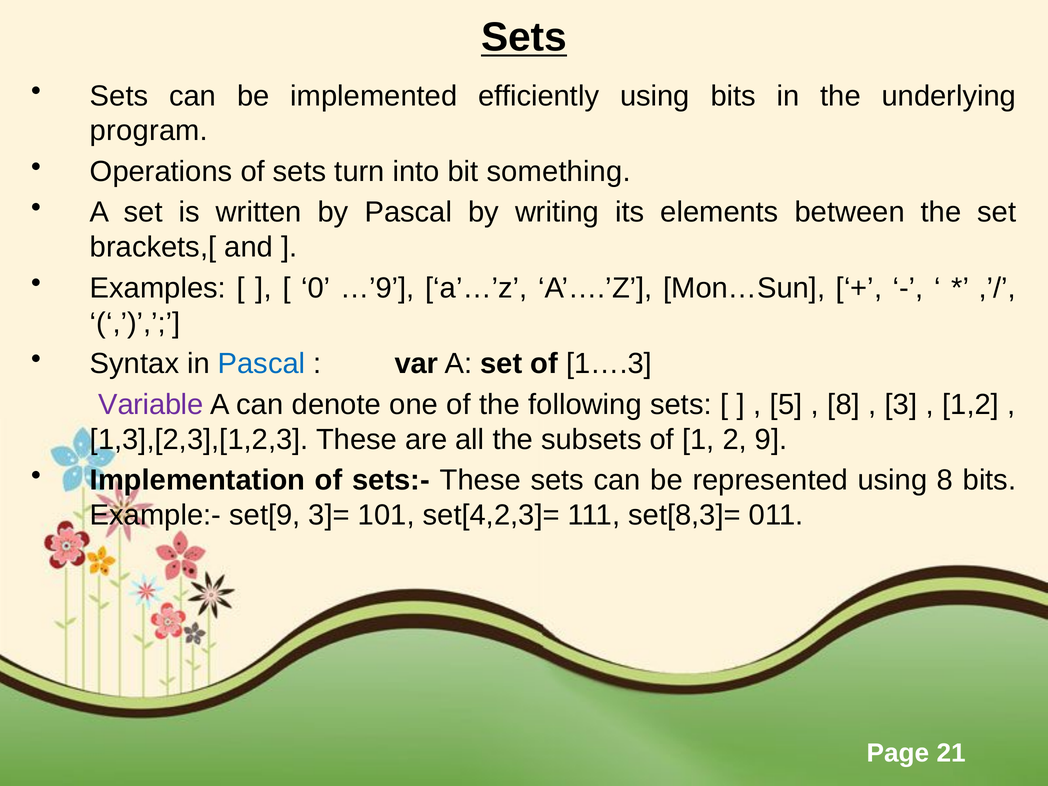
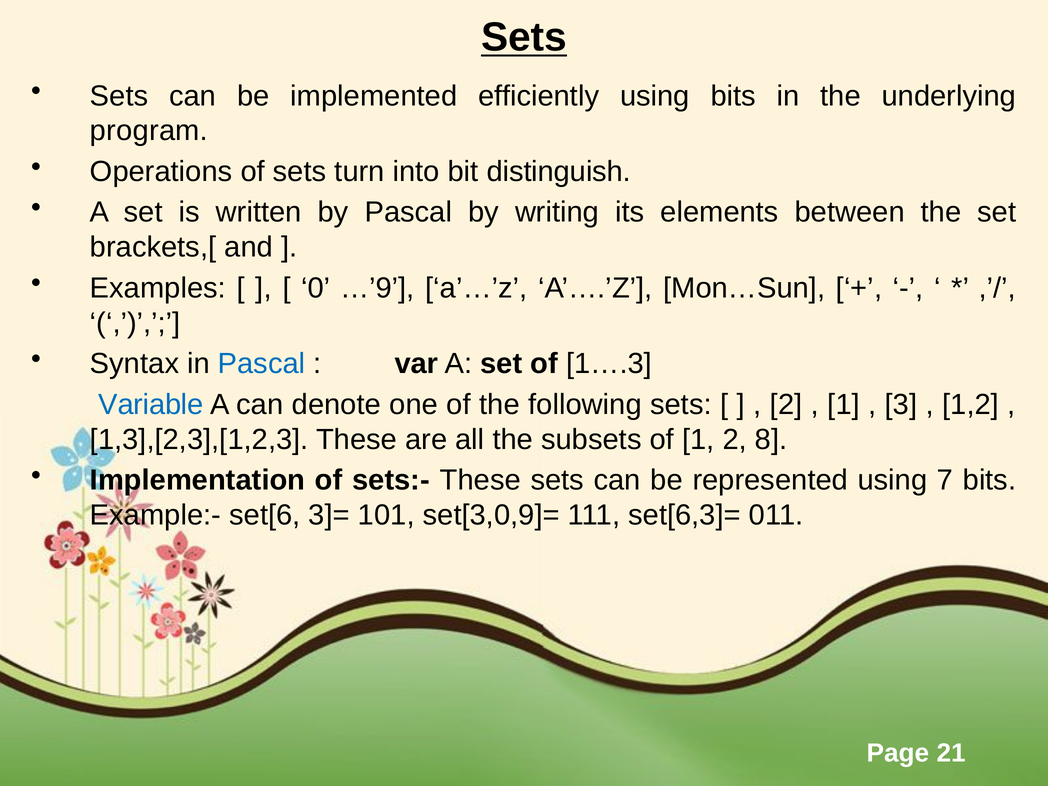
something: something -> distinguish
Variable colour: purple -> blue
5 at (786, 405): 5 -> 2
8 at (844, 405): 8 -> 1
9: 9 -> 8
using 8: 8 -> 7
set[9: set[9 -> set[6
set[4,2,3]=: set[4,2,3]= -> set[3,0,9]=
set[8,3]=: set[8,3]= -> set[6,3]=
